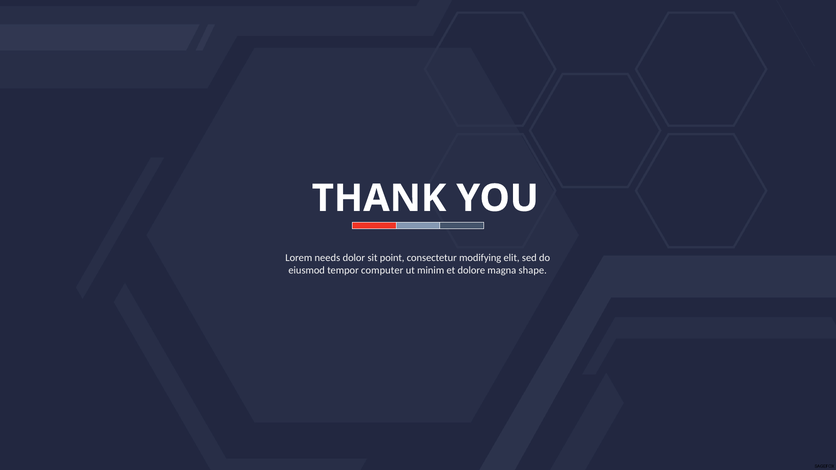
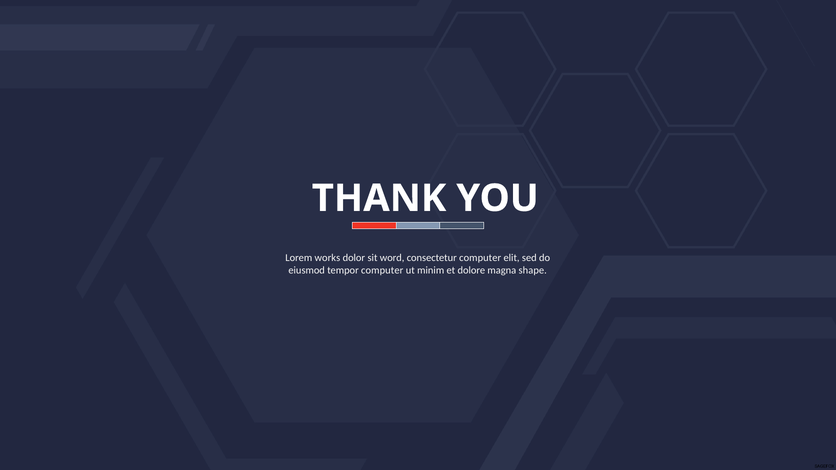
needs: needs -> works
point: point -> word
consectetur modifying: modifying -> computer
